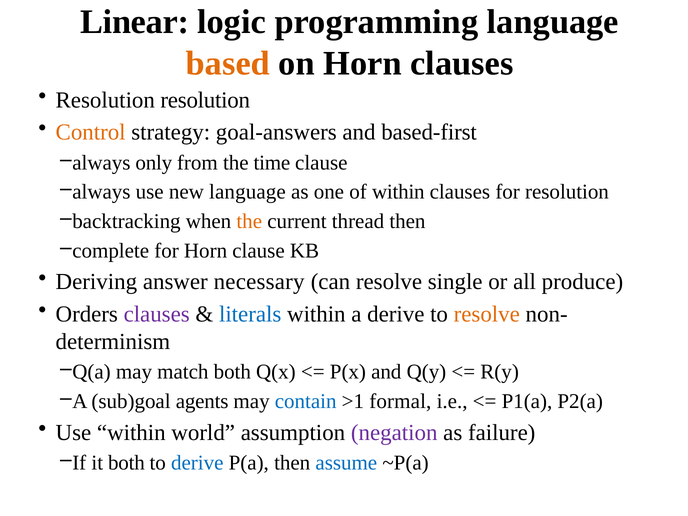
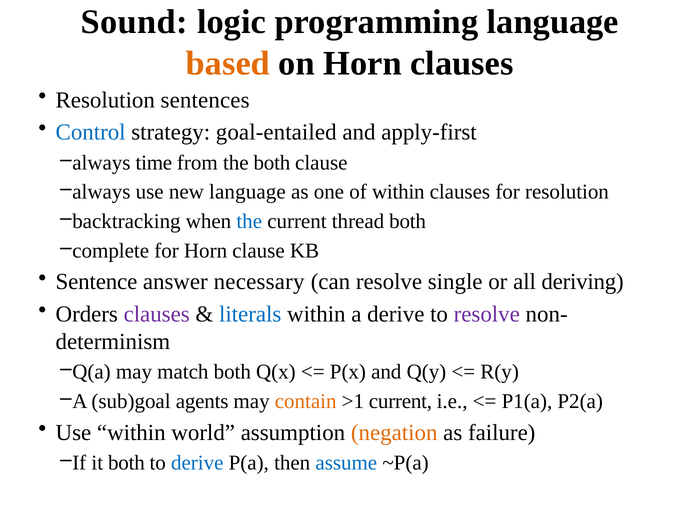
Linear: Linear -> Sound
Resolution resolution: resolution -> sentences
Control colour: orange -> blue
goal-answers: goal-answers -> goal-entailed
based-first: based-first -> apply-first
only: only -> time
the time: time -> both
the at (249, 221) colour: orange -> blue
thread then: then -> both
Deriving: Deriving -> Sentence
produce: produce -> deriving
resolve at (487, 314) colour: orange -> purple
contain colour: blue -> orange
>1 formal: formal -> current
negation colour: purple -> orange
